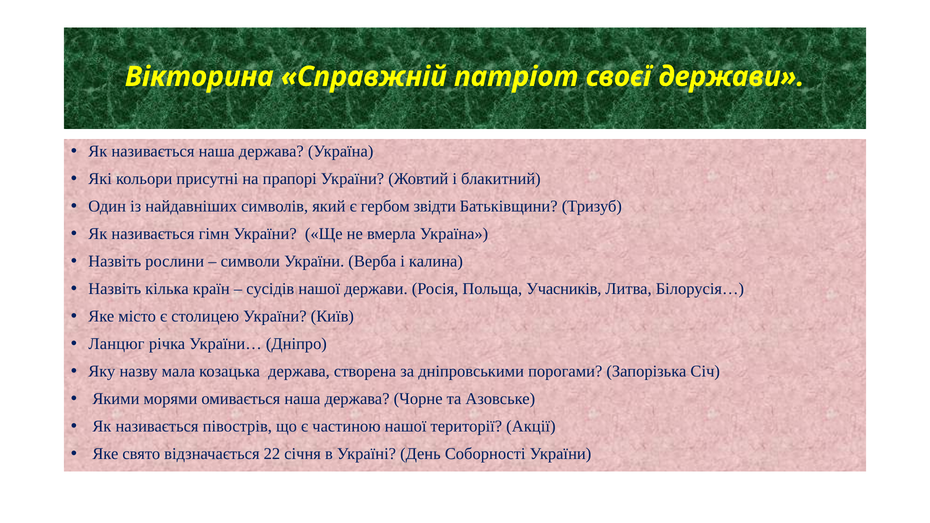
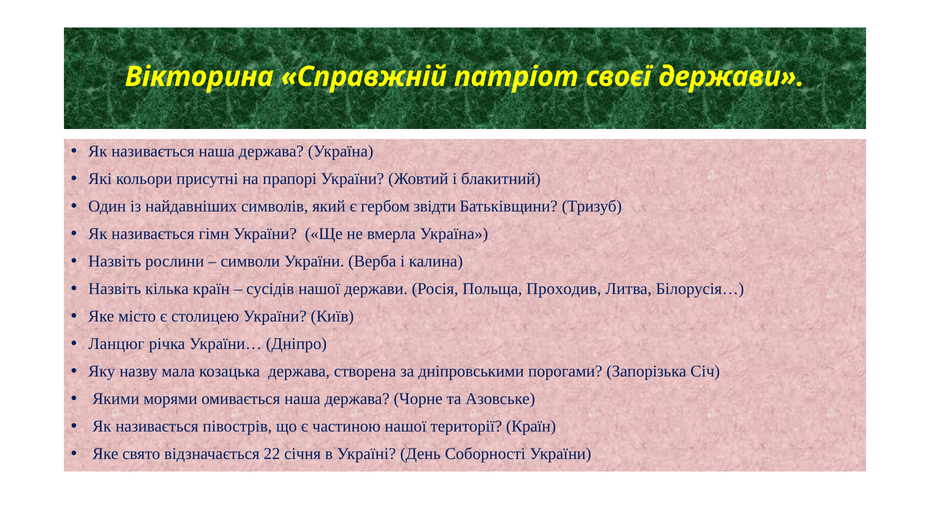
Учасників: Учасників -> Проходив
території Акції: Акції -> Країн
